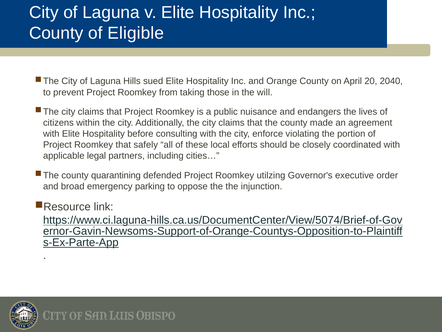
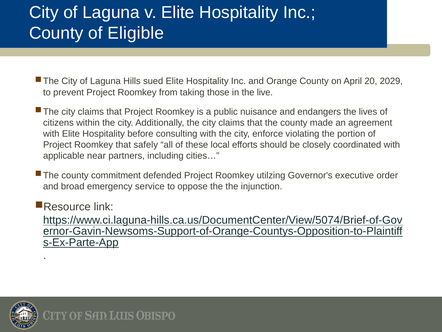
2040: 2040 -> 2029
will: will -> live
legal: legal -> near
quarantining: quarantining -> commitment
parking: parking -> service
